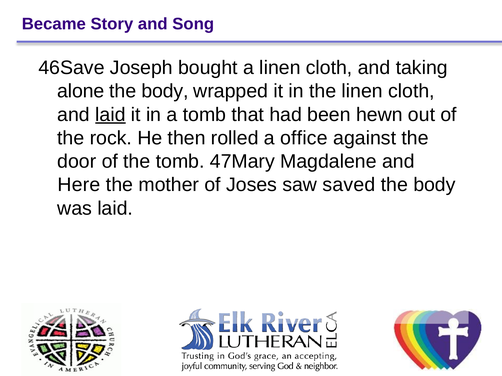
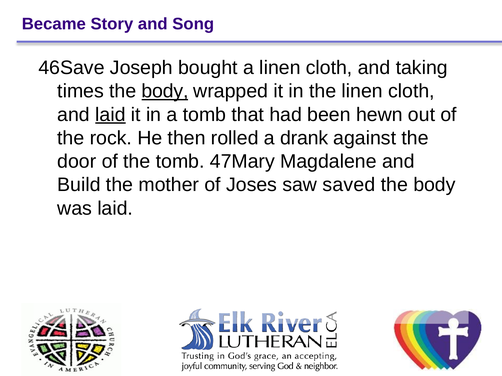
alone: alone -> times
body at (165, 91) underline: none -> present
office: office -> drank
Here: Here -> Build
